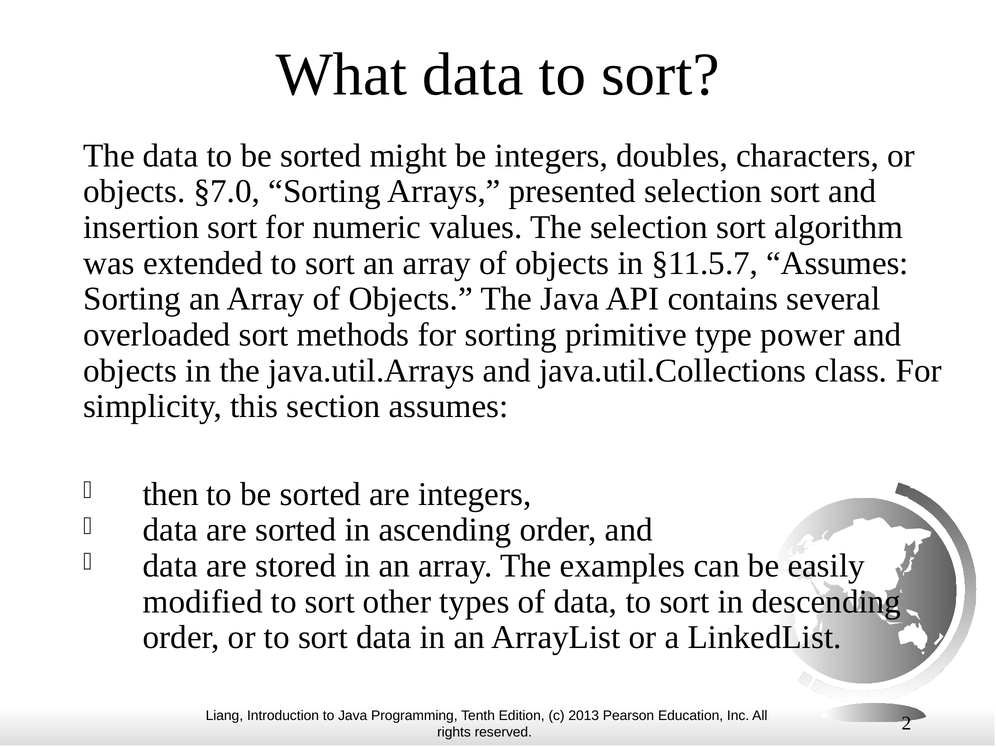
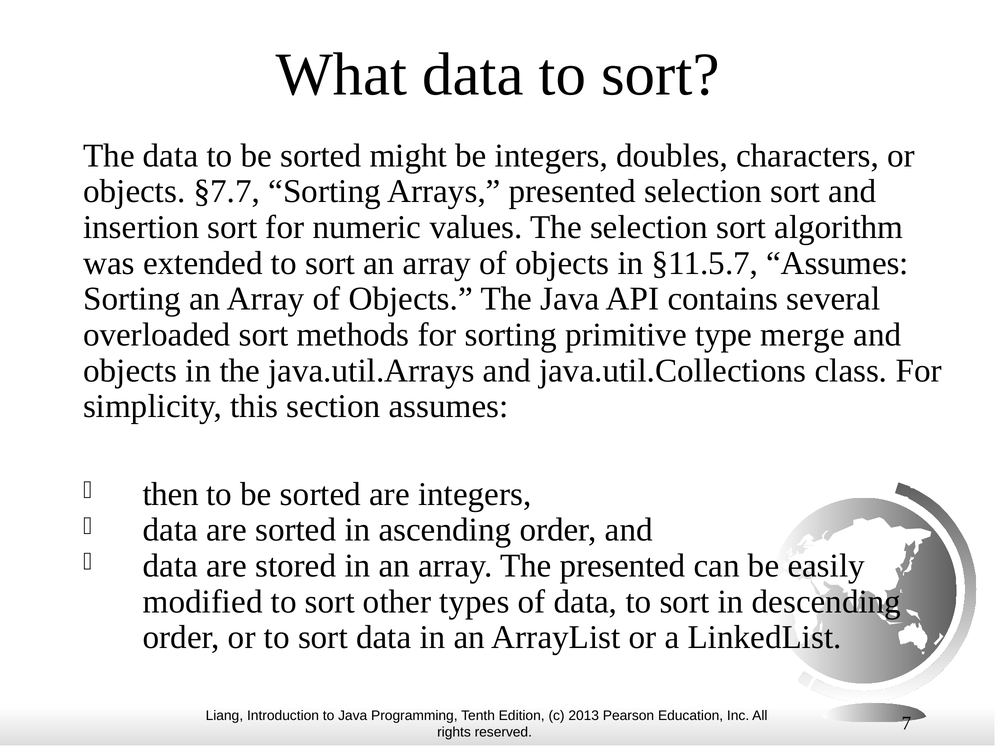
§7.0: §7.0 -> §7.7
power: power -> merge
The examples: examples -> presented
2: 2 -> 7
